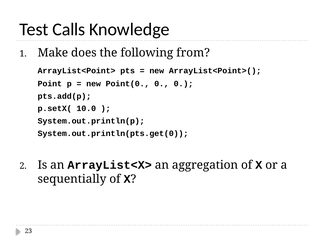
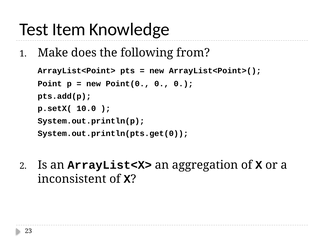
Calls: Calls -> Item
sequentially: sequentially -> inconsistent
